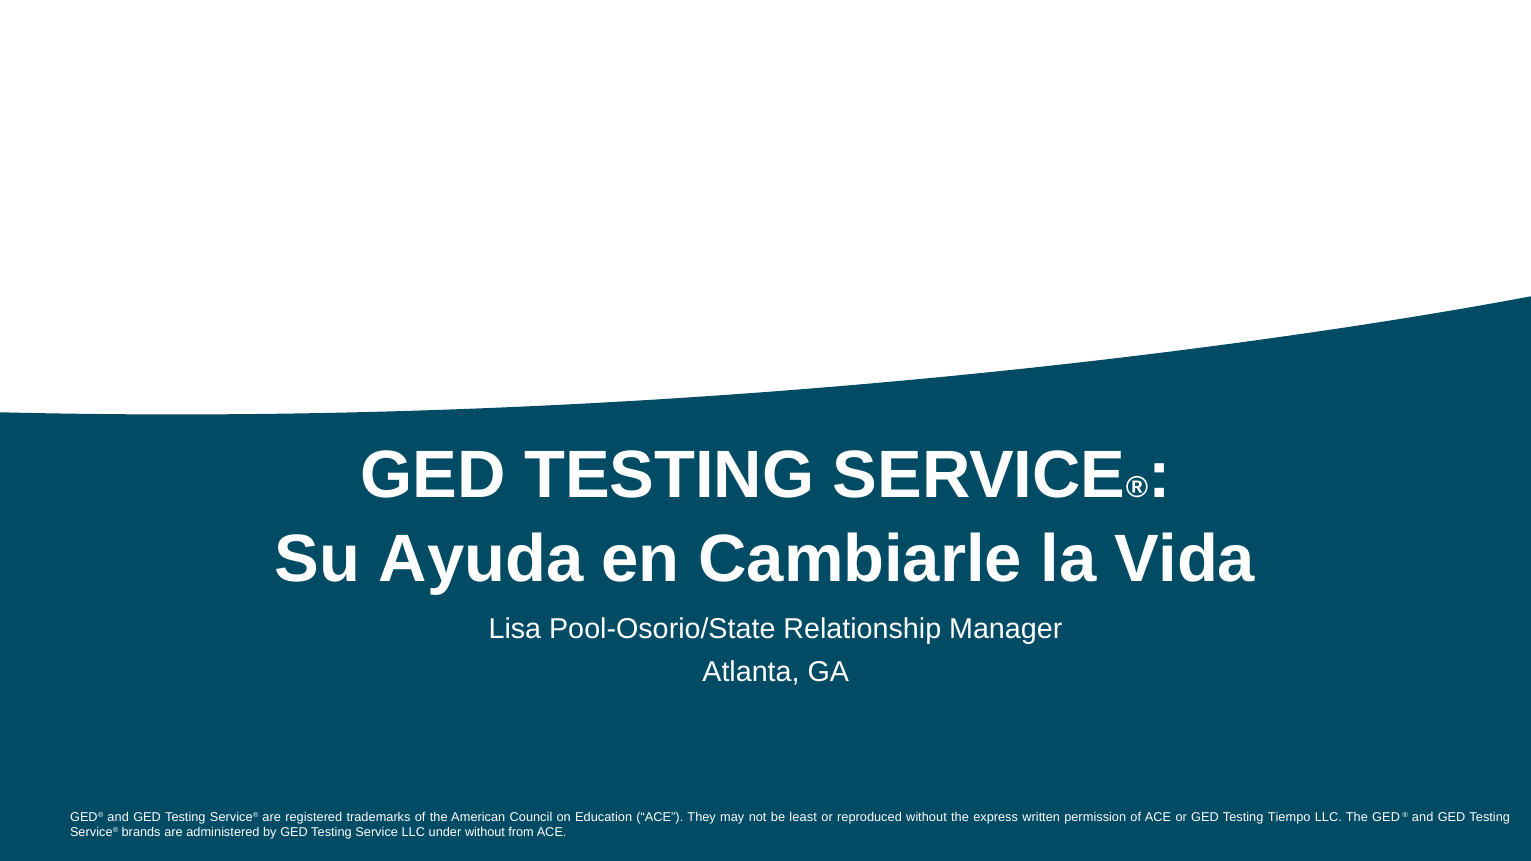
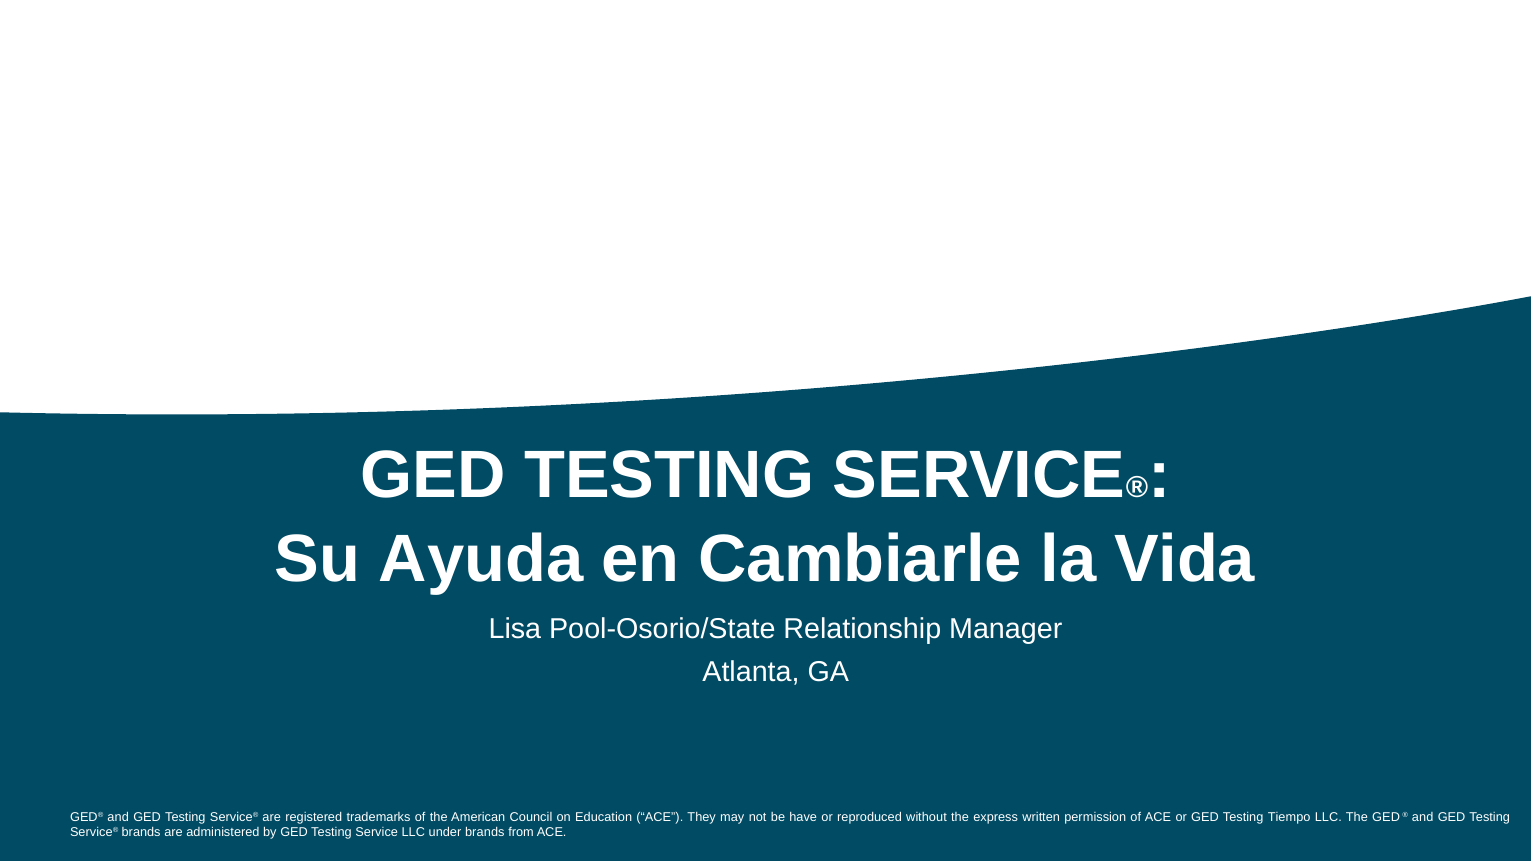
least: least -> have
under without: without -> brands
